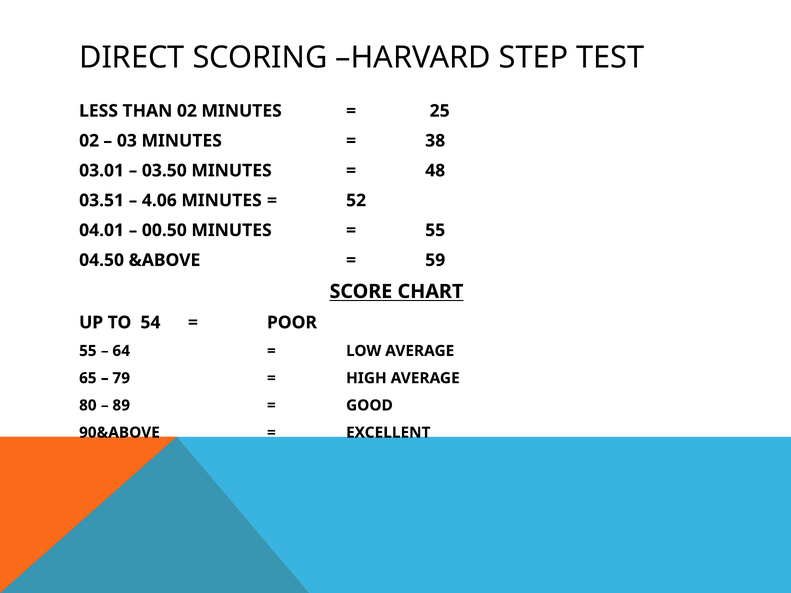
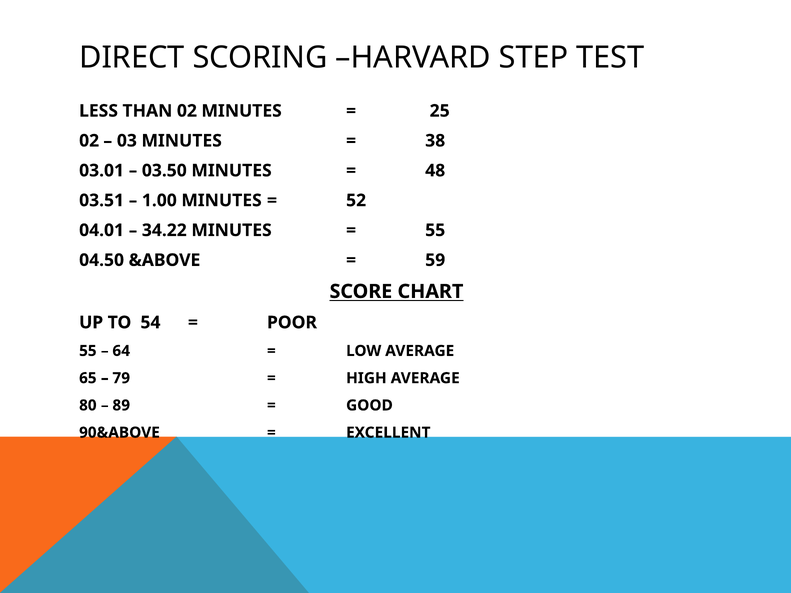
4.06: 4.06 -> 1.00
00.50: 00.50 -> 34.22
